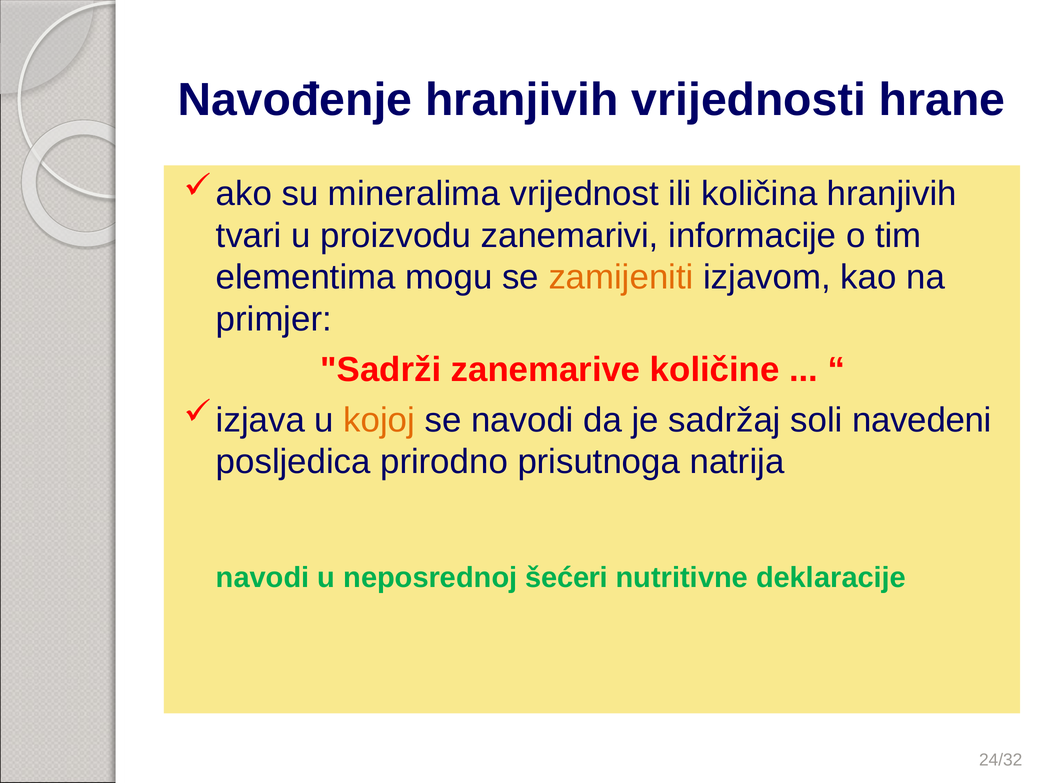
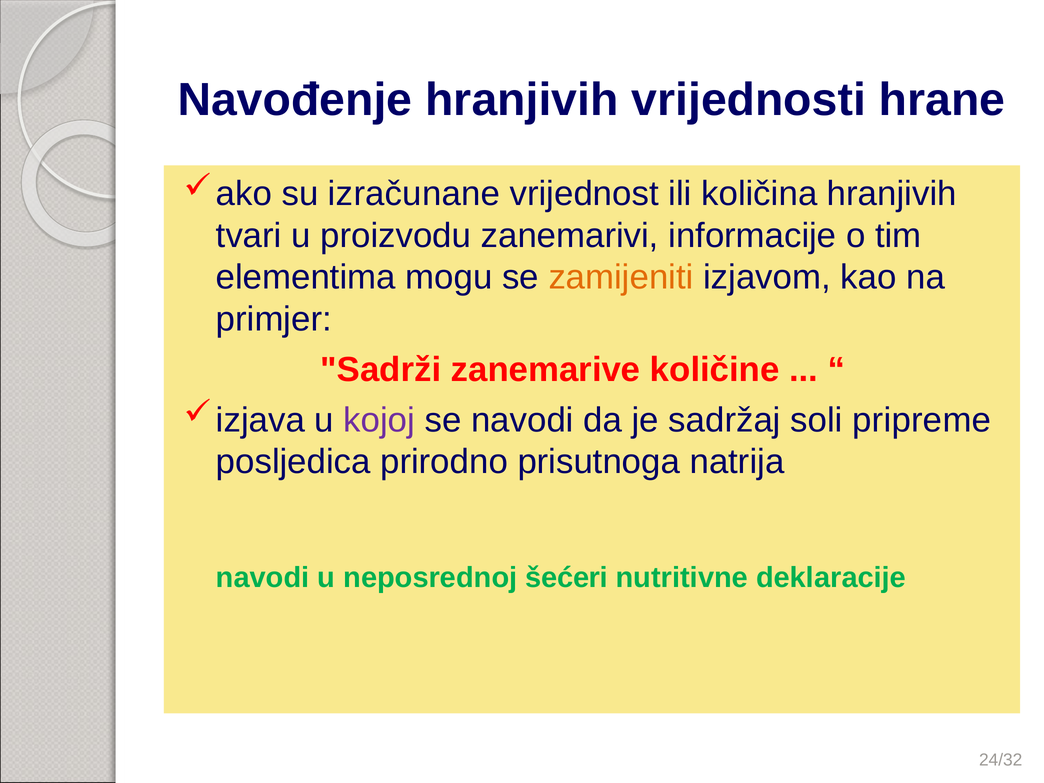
mineralima: mineralima -> izračunane
kojoj colour: orange -> purple
navedeni: navedeni -> pripreme
